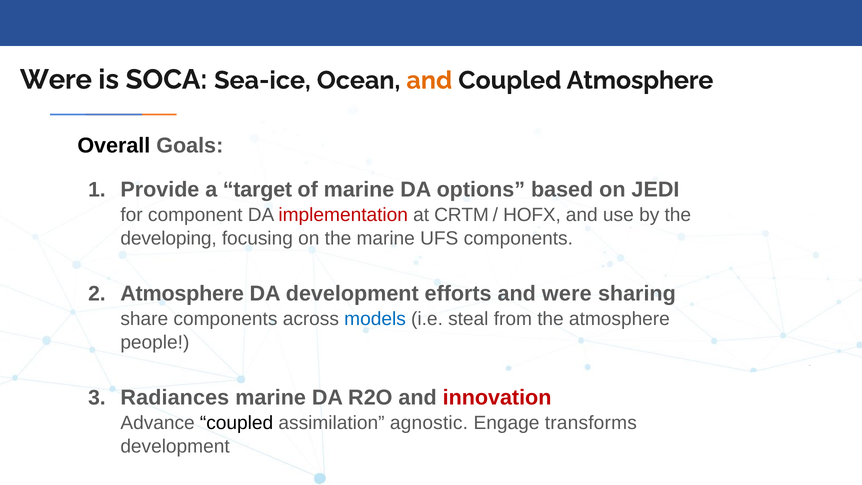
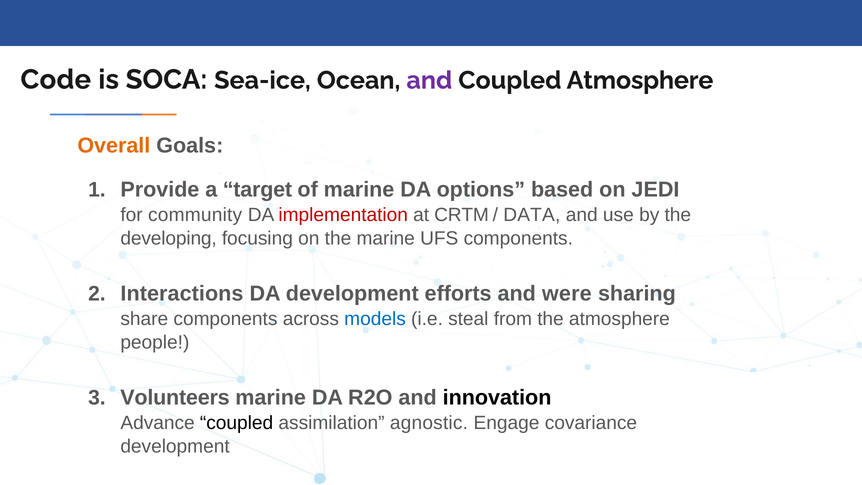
Were at (56, 80): Were -> Code
and at (429, 80) colour: orange -> purple
Overall colour: black -> orange
component: component -> community
HOFX: HOFX -> DATA
Atmosphere at (182, 294): Atmosphere -> Interactions
Radiances: Radiances -> Volunteers
innovation colour: red -> black
transforms: transforms -> covariance
